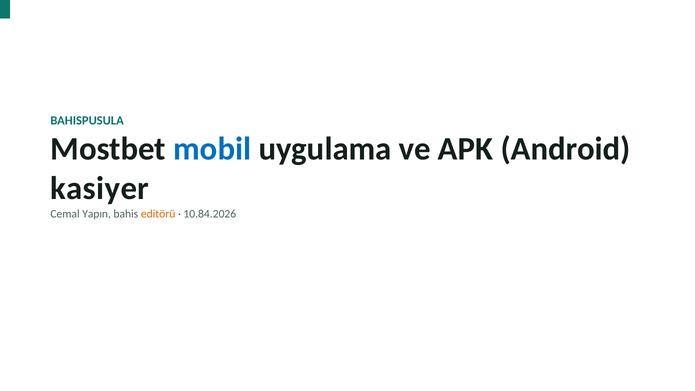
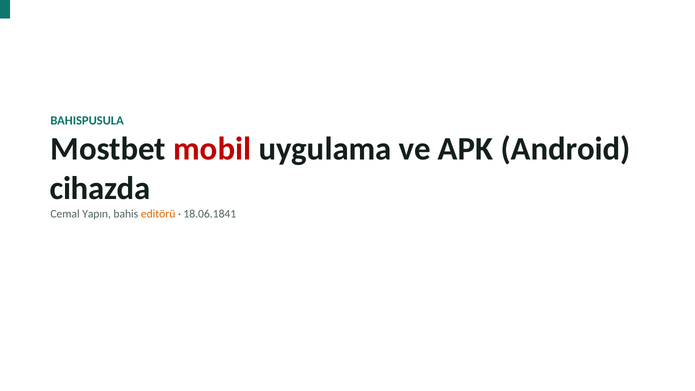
mobil colour: blue -> red
kasiyer: kasiyer -> cihazda
10.84.2026: 10.84.2026 -> 18.06.1841
